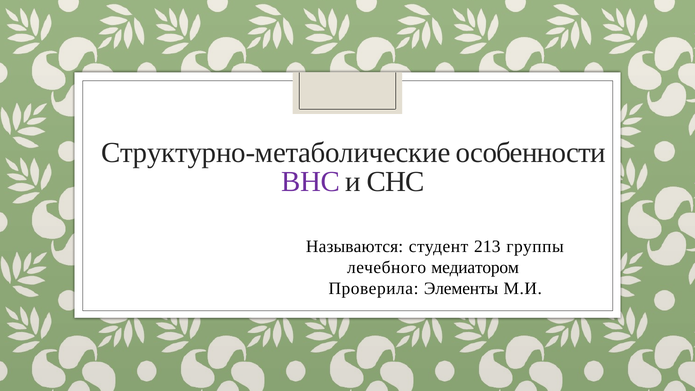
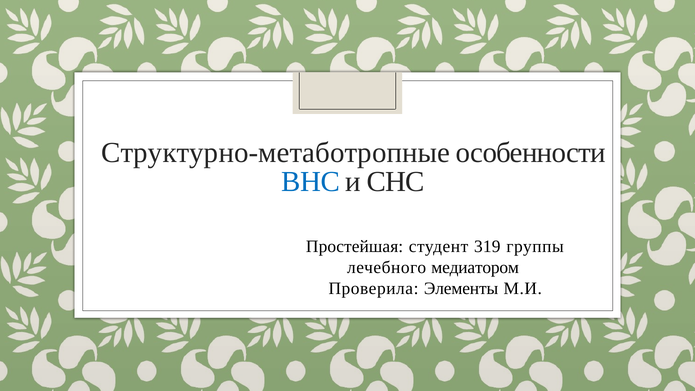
Структурно-метаболические: Структурно-метаболические -> Структурно-метаботропные
ВНС colour: purple -> blue
Называются: Называются -> Простейшая
213: 213 -> 319
